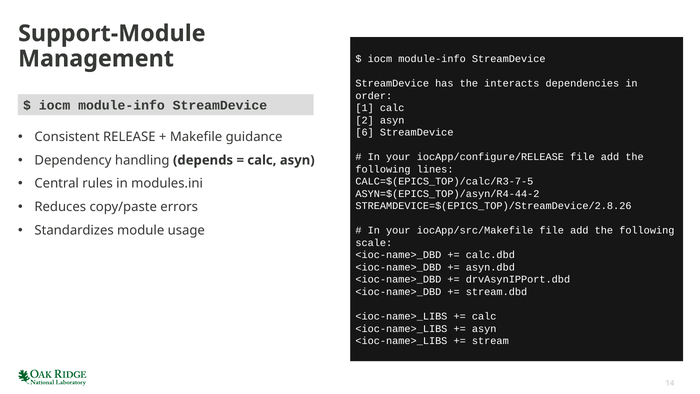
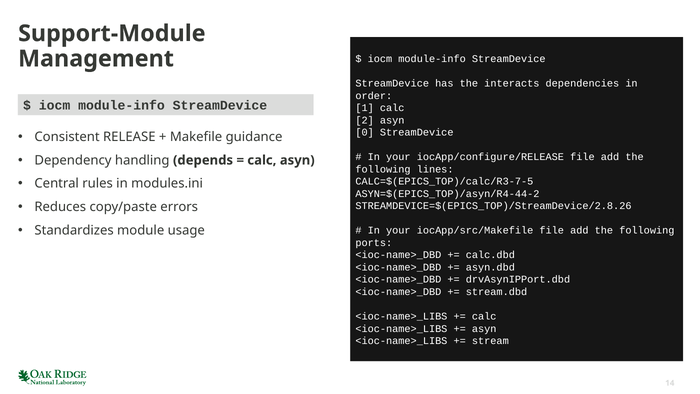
6: 6 -> 0
scale: scale -> ports
